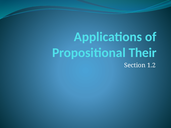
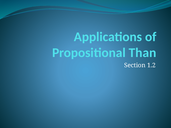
Their: Their -> Than
